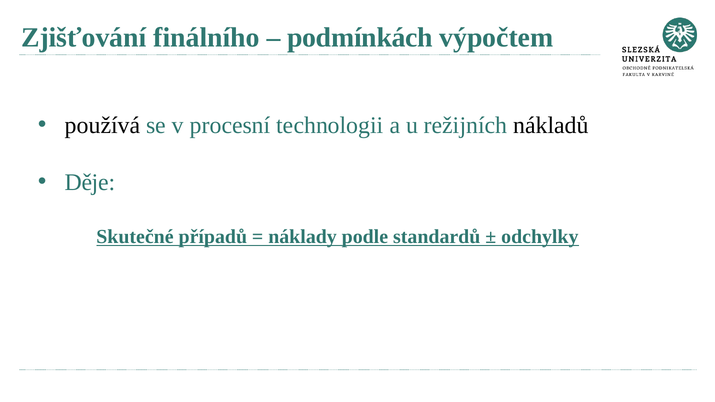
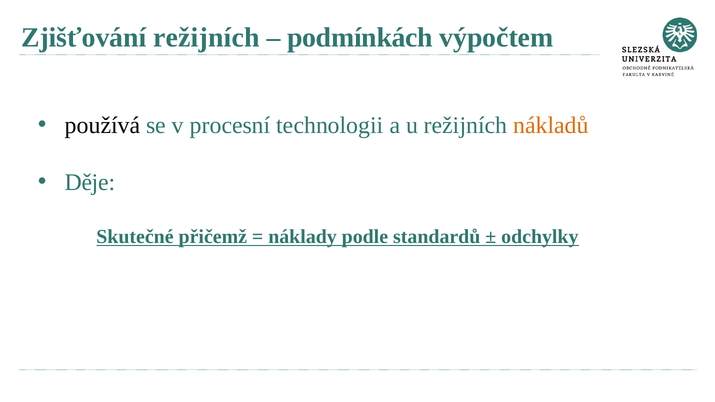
Zjišťování finálního: finálního -> režijních
nákladů colour: black -> orange
případů: případů -> přičemž
